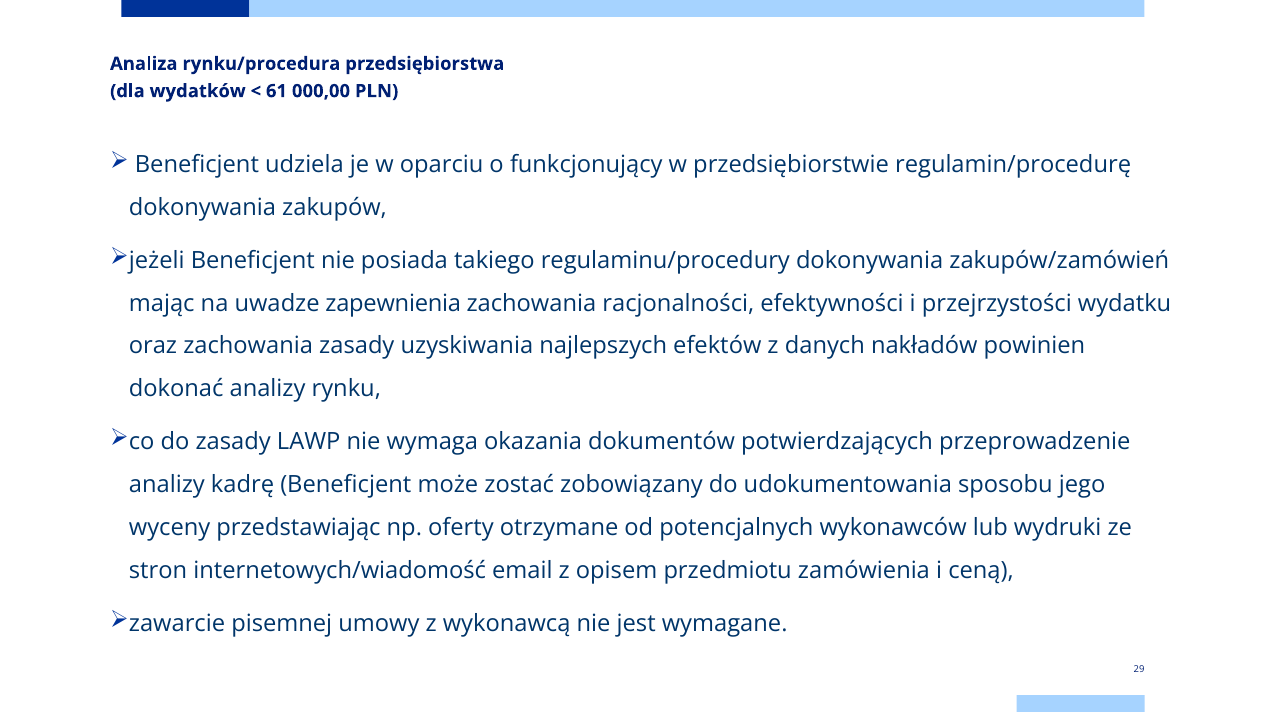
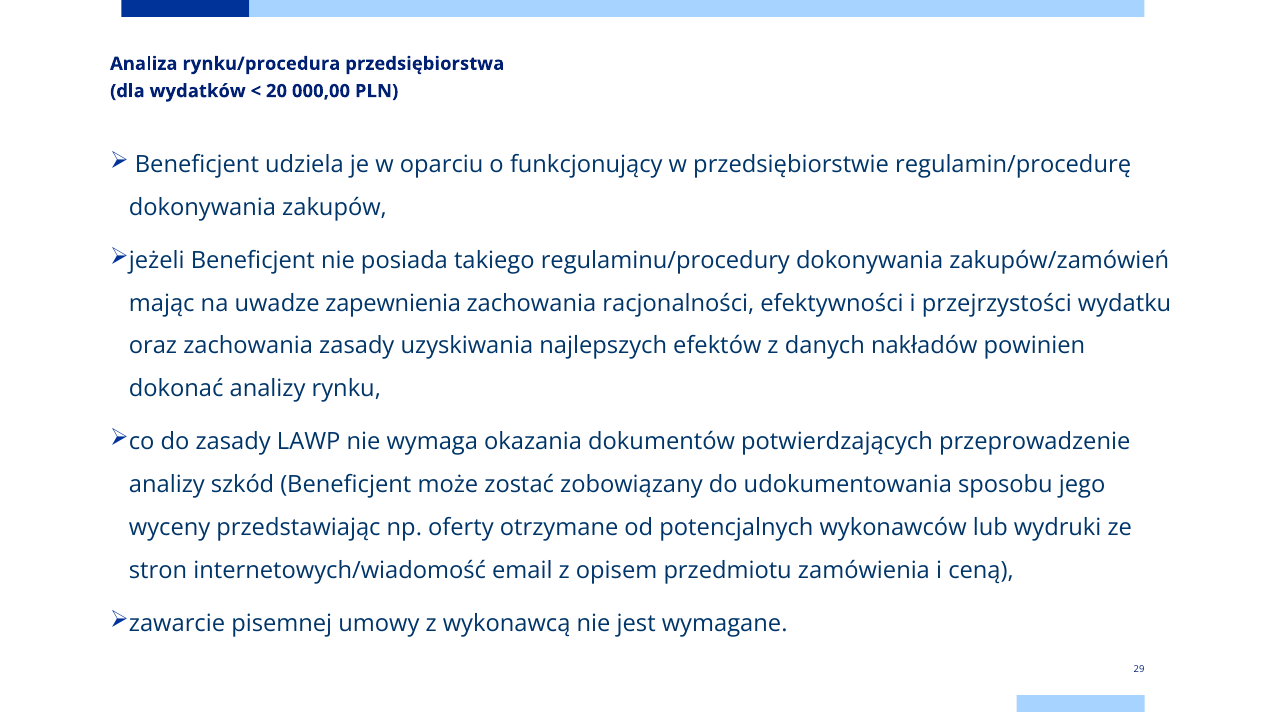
61: 61 -> 20
kadrę: kadrę -> szkód
